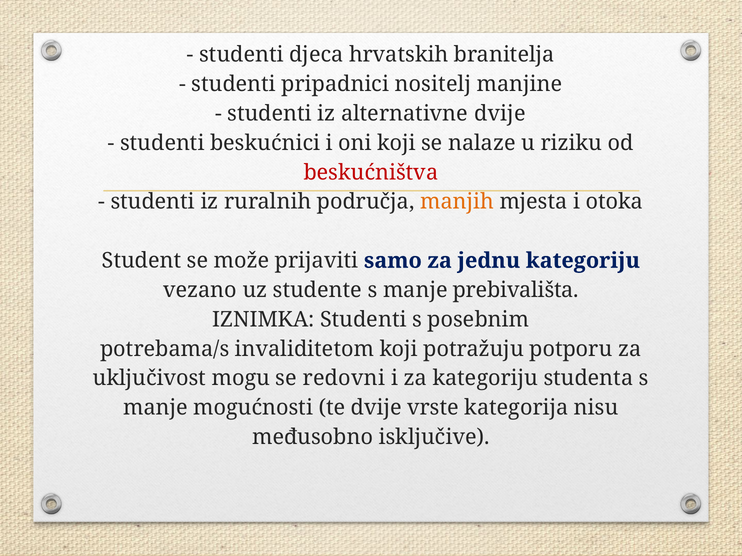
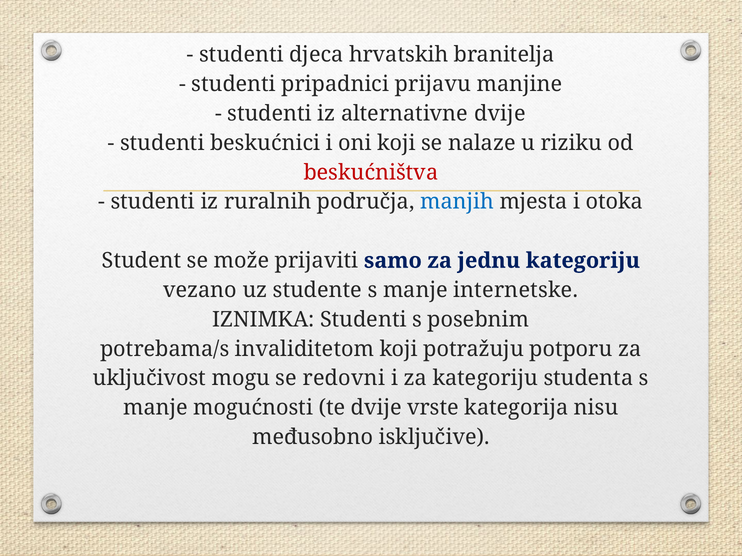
nositelj: nositelj -> prijavu
manjih colour: orange -> blue
prebivališta: prebivališta -> internetske
